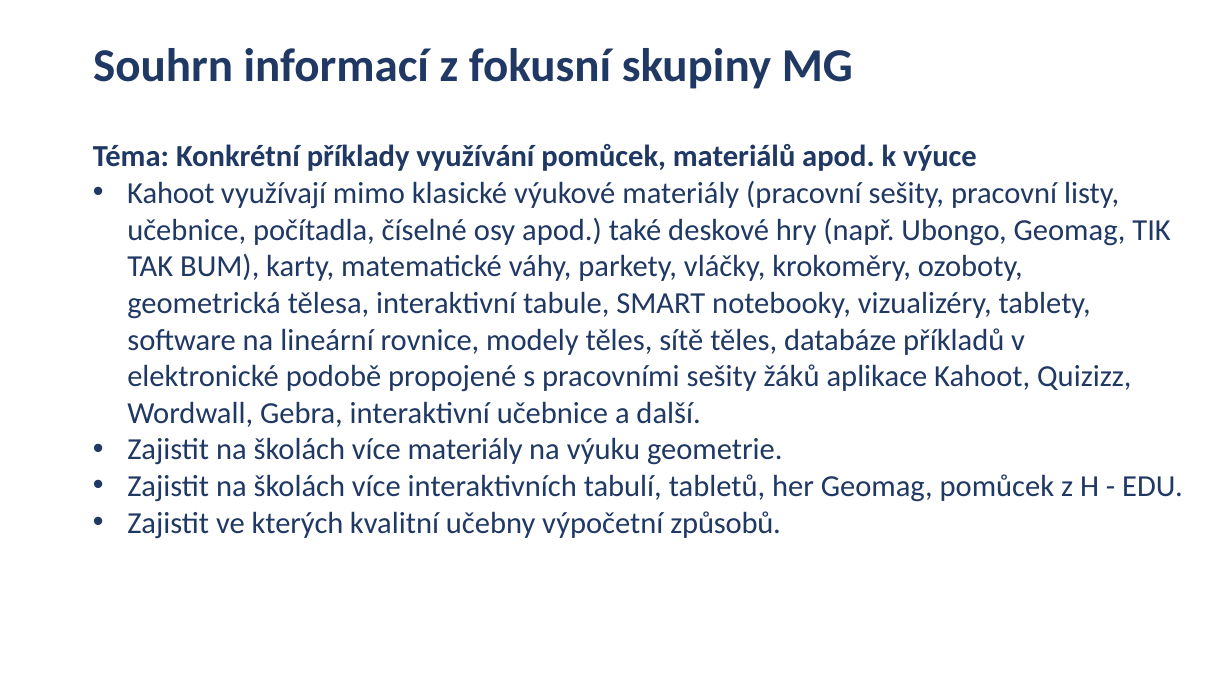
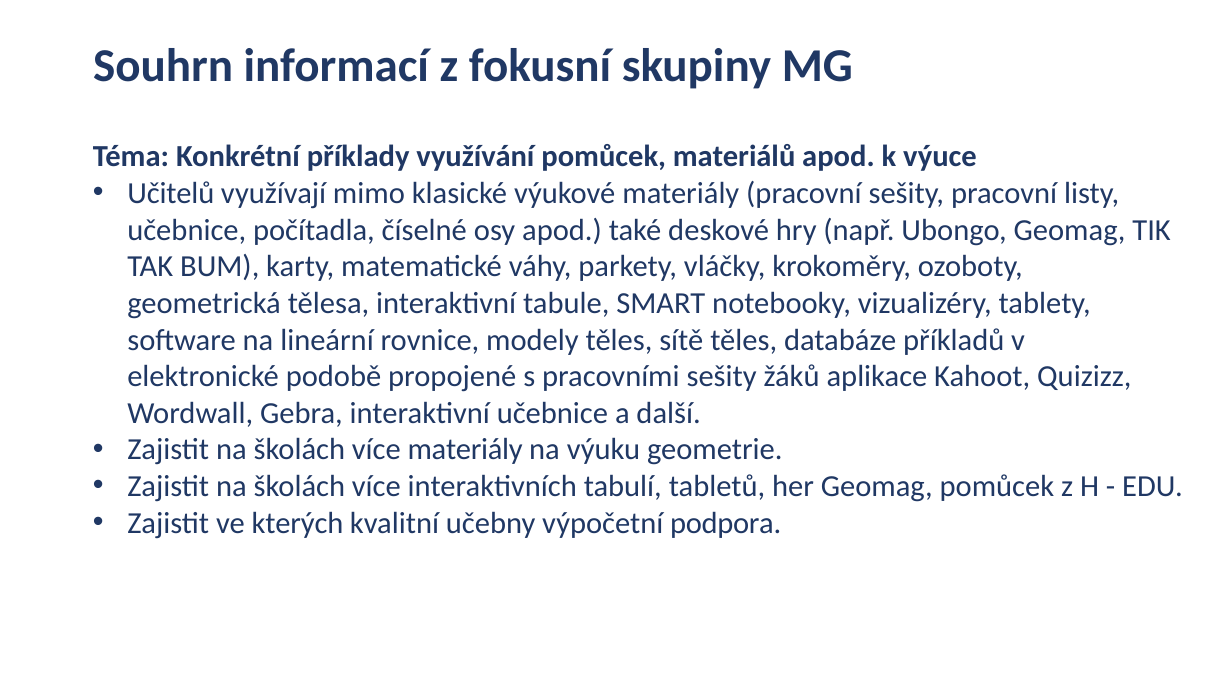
Kahoot at (171, 194): Kahoot -> Učitelů
způsobů: způsobů -> podpora
